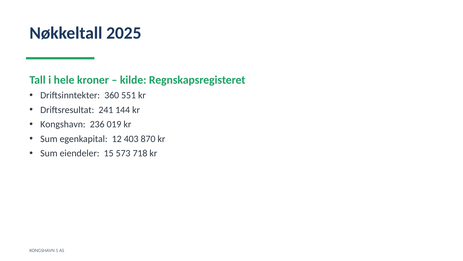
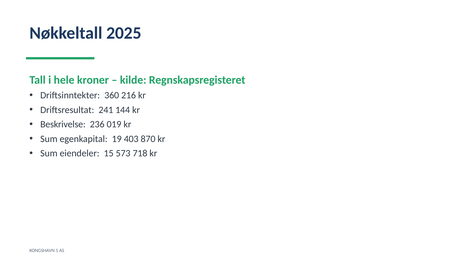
551: 551 -> 216
Kongshavn at (63, 124): Kongshavn -> Beskrivelse
12: 12 -> 19
